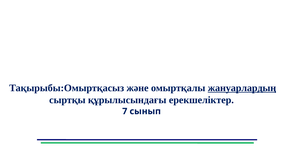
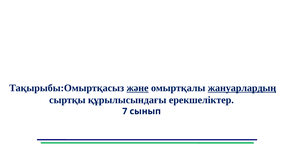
және underline: none -> present
